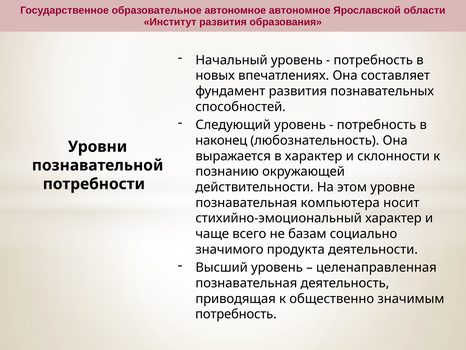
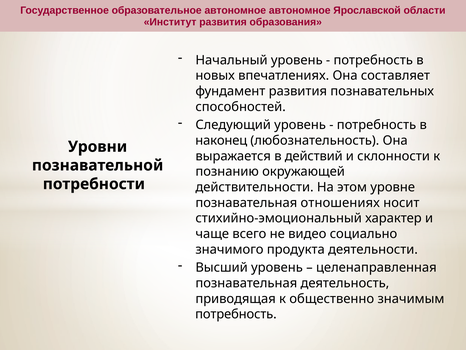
в характер: характер -> действий
компьютера: компьютера -> отношениях
базам: базам -> видео
